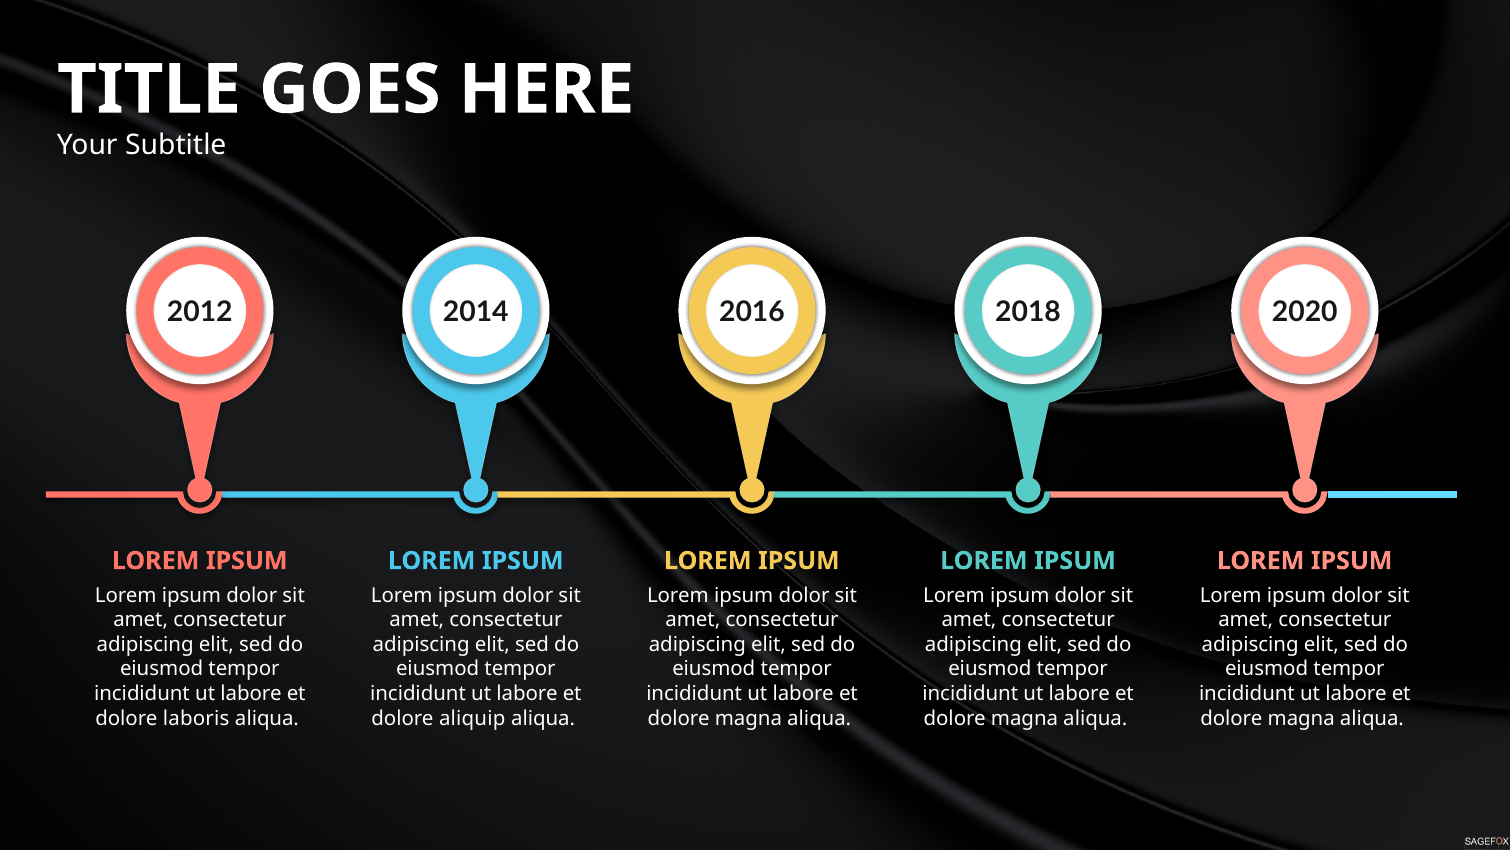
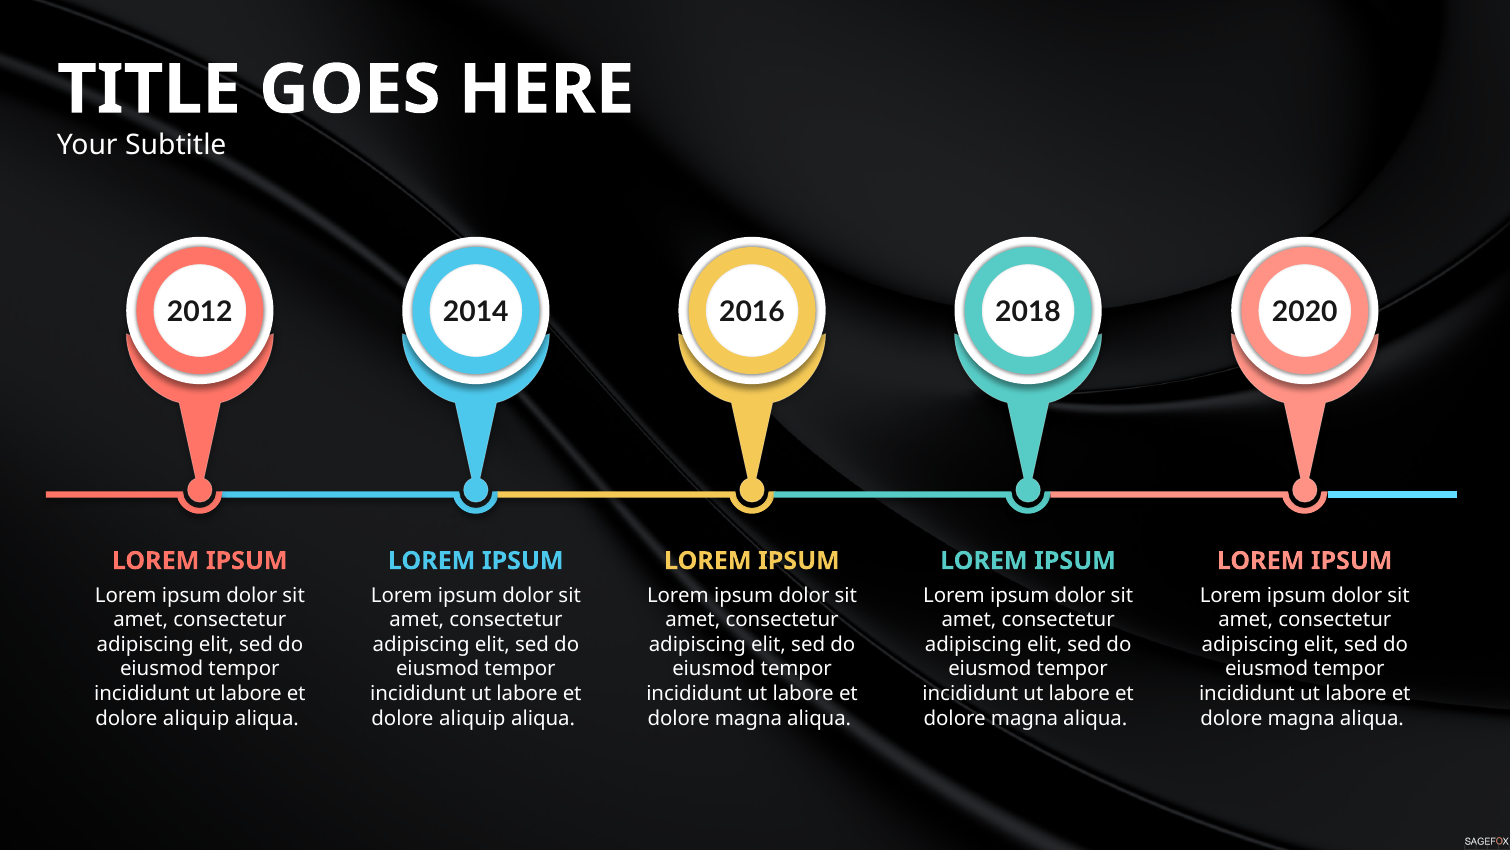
laboris at (196, 718): laboris -> aliquip
